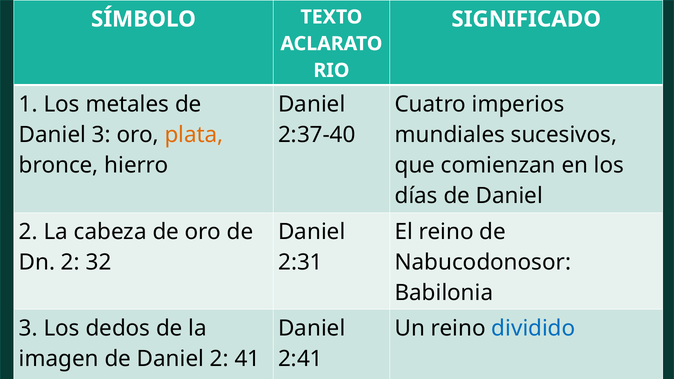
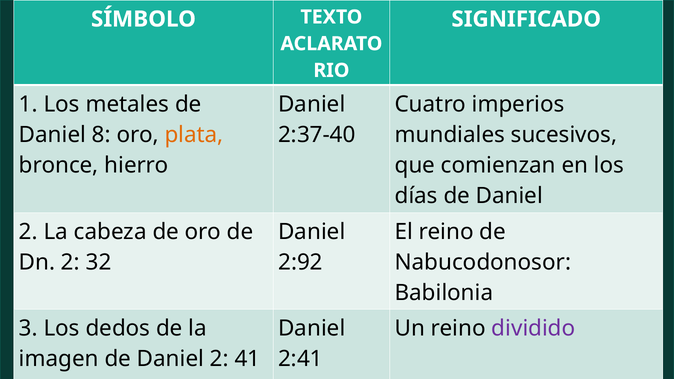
Daniel 3: 3 -> 8
2:31: 2:31 -> 2:92
dividido colour: blue -> purple
